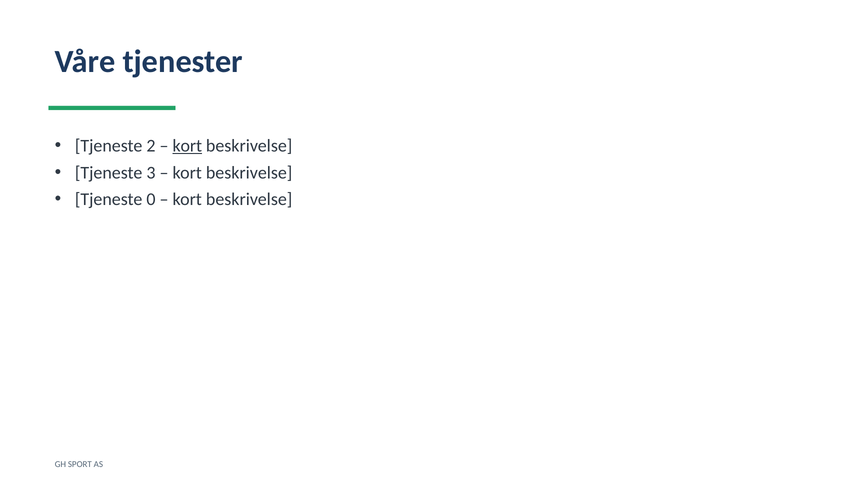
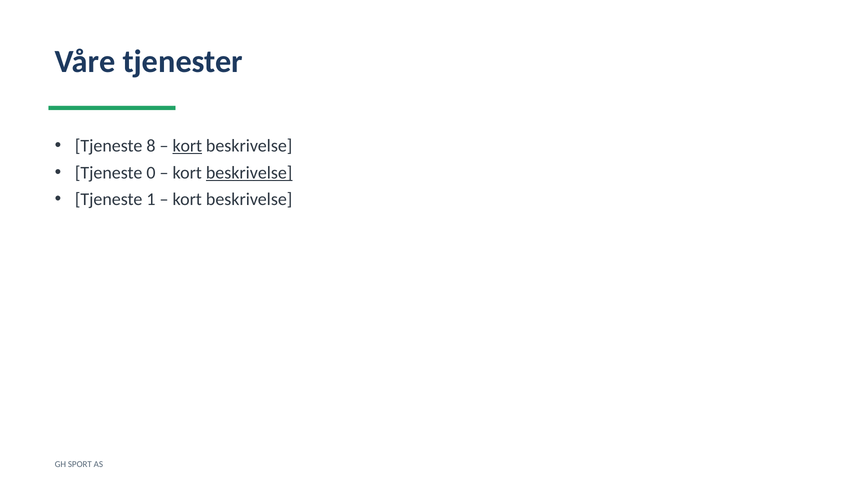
2: 2 -> 8
3: 3 -> 0
beskrivelse at (249, 173) underline: none -> present
0: 0 -> 1
